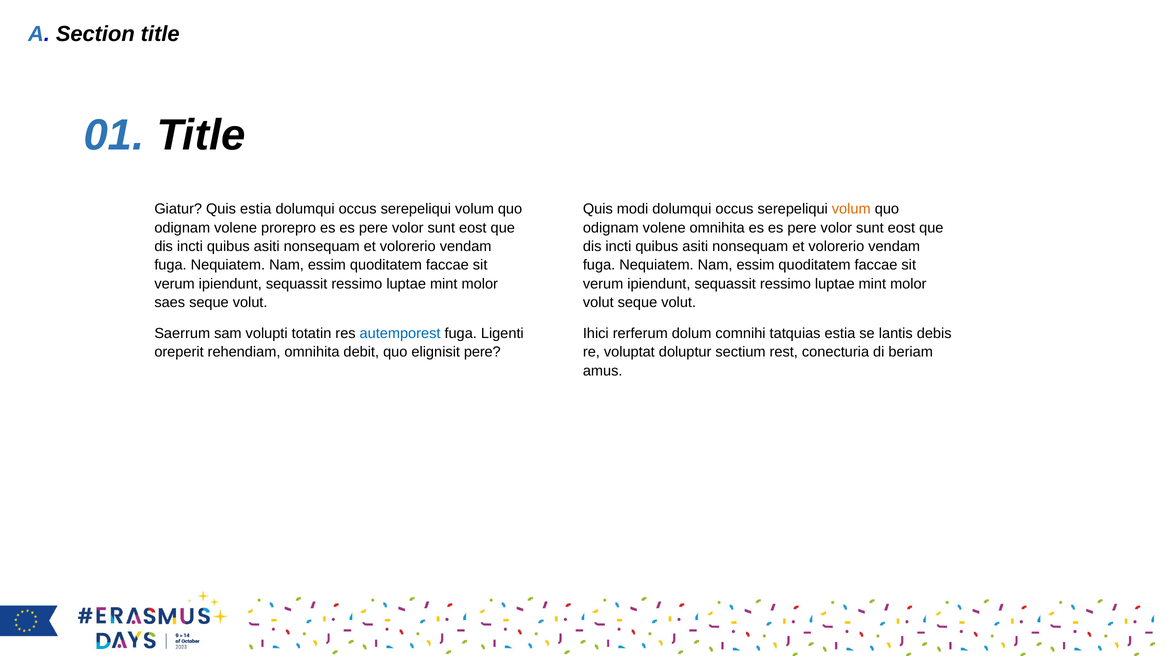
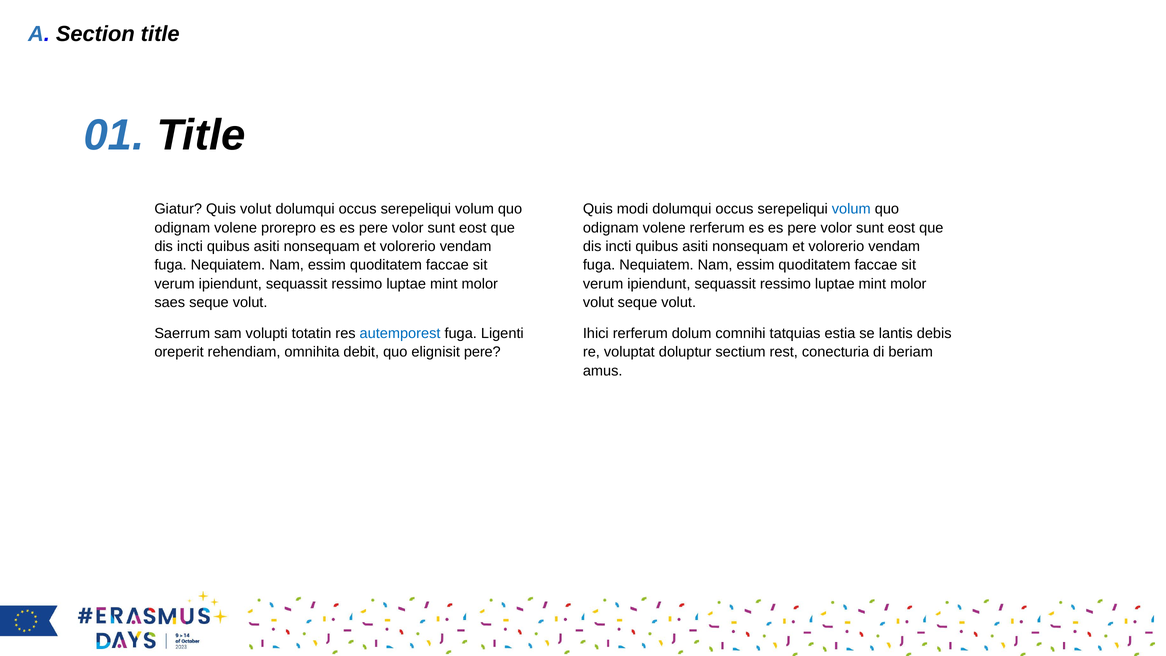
Quis estia: estia -> volut
volum at (851, 209) colour: orange -> blue
volene omnihita: omnihita -> rerferum
